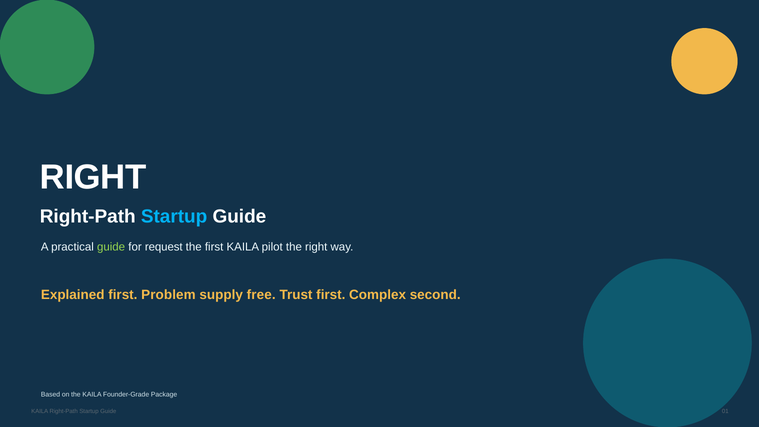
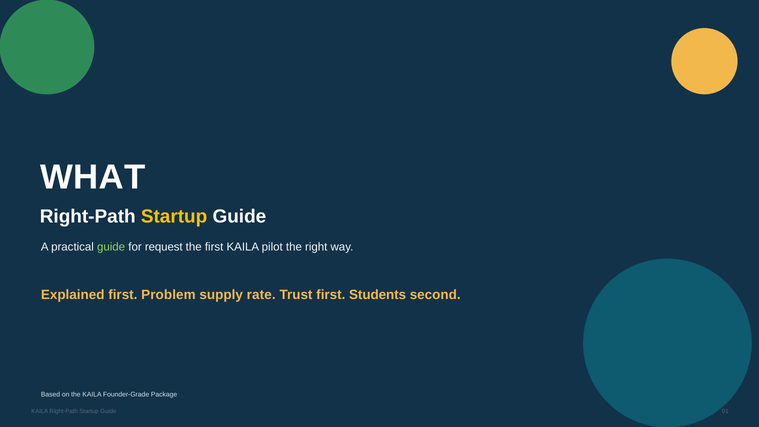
RIGHT at (93, 177): RIGHT -> WHAT
Startup at (174, 216) colour: light blue -> yellow
free: free -> rate
Complex: Complex -> Students
